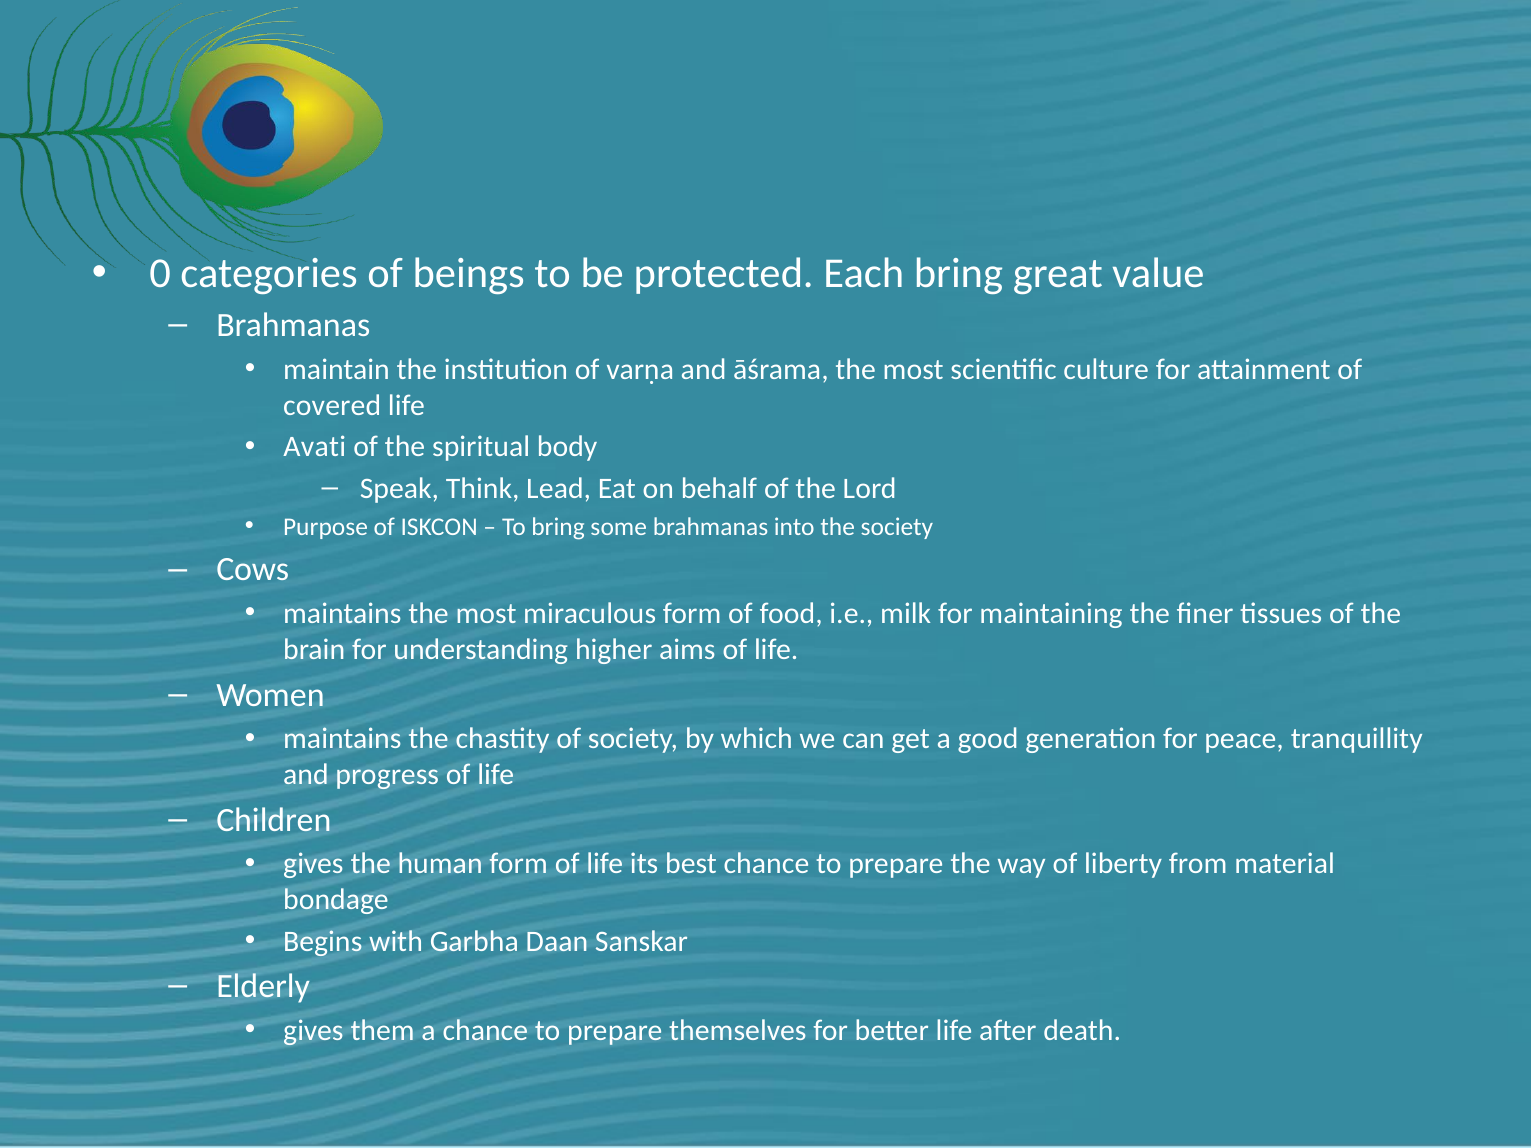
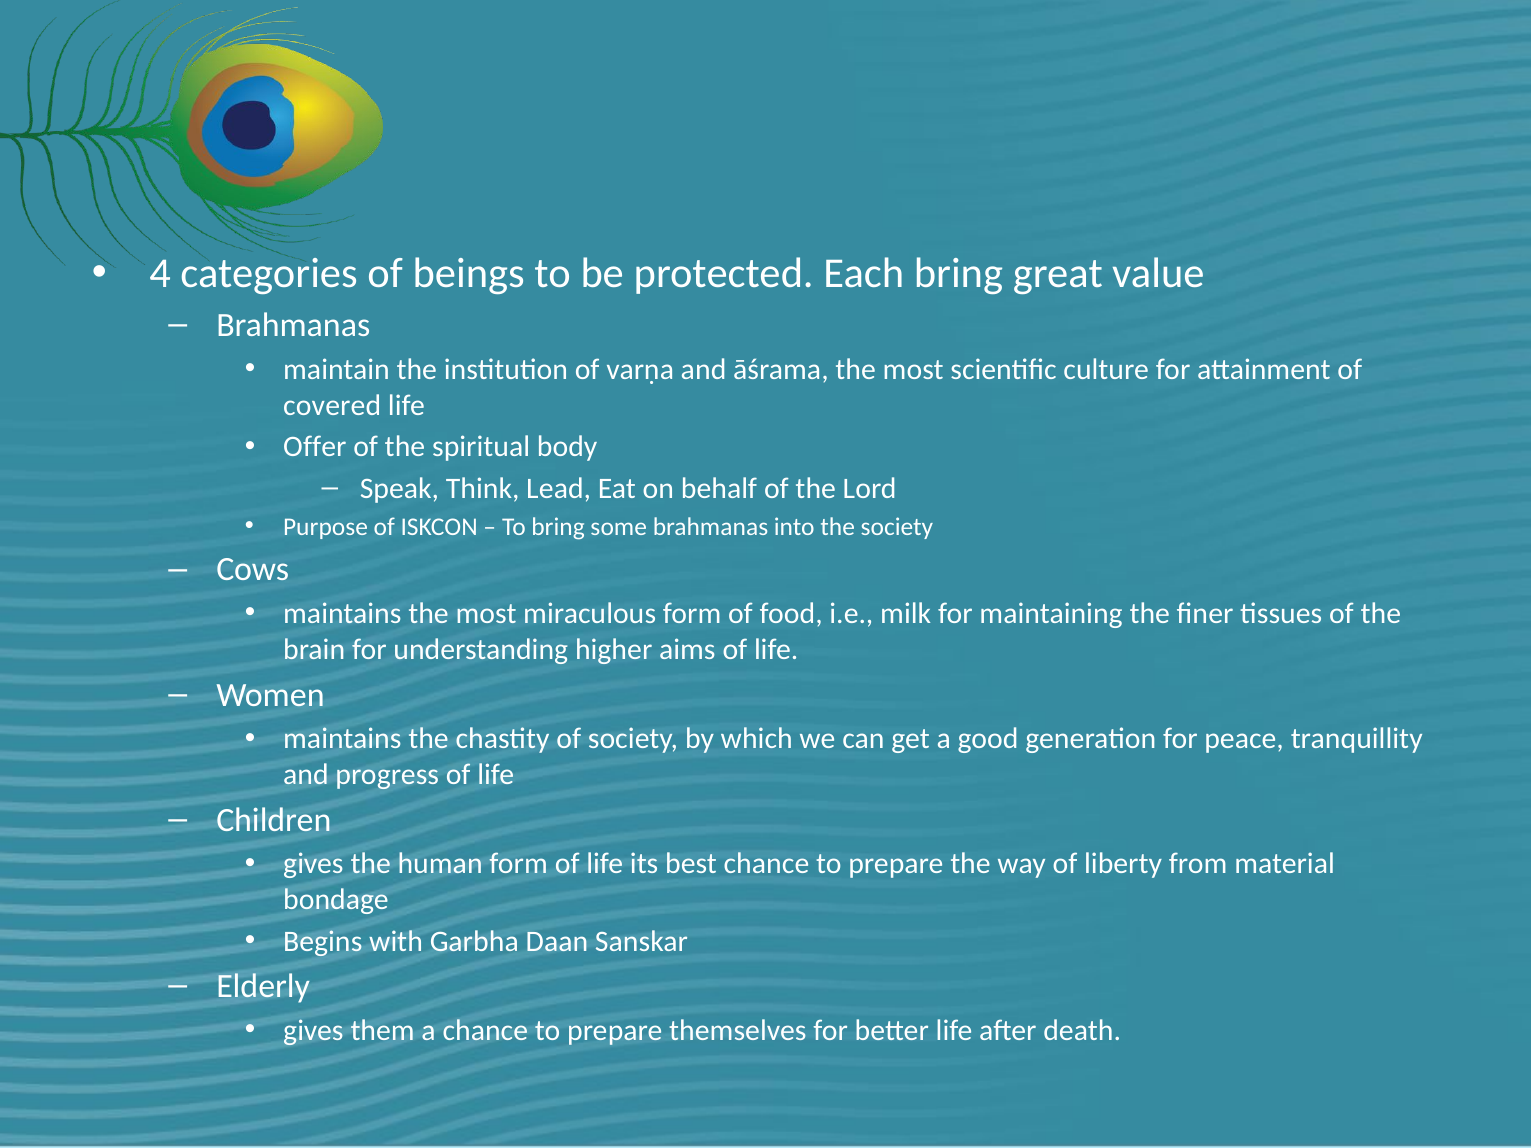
0: 0 -> 4
Avati: Avati -> Offer
